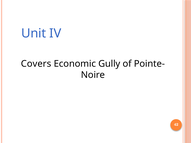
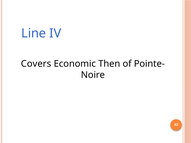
Unit: Unit -> Line
Gully: Gully -> Then
